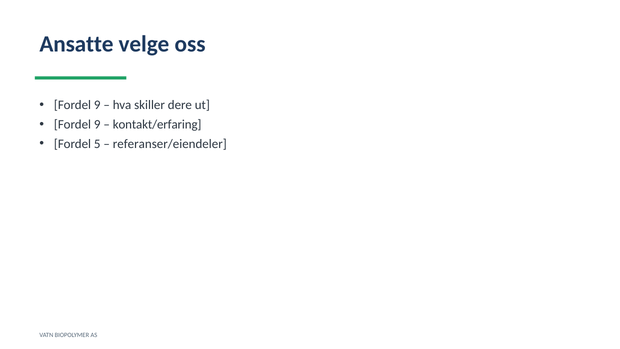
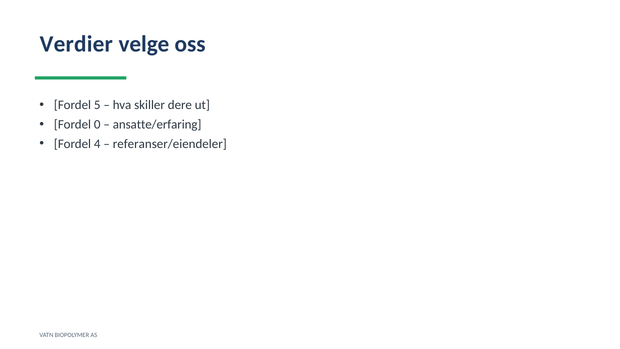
Ansatte: Ansatte -> Verdier
9 at (97, 105): 9 -> 5
9 at (97, 124): 9 -> 0
kontakt/erfaring: kontakt/erfaring -> ansatte/erfaring
5: 5 -> 4
